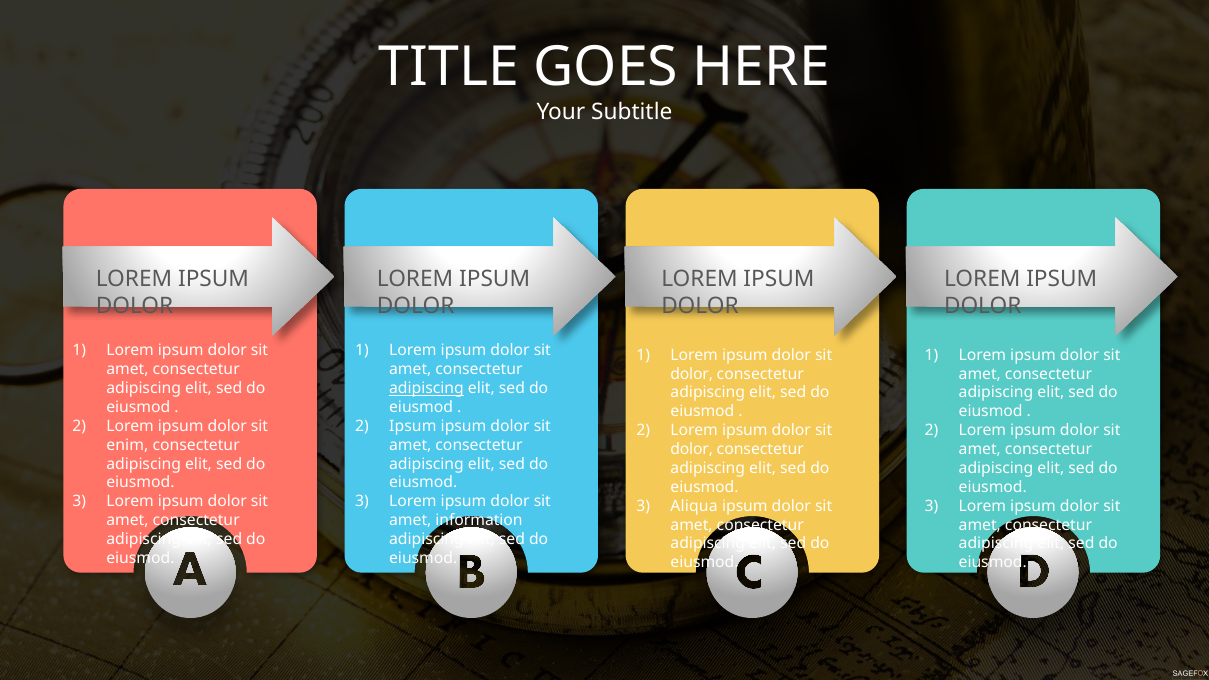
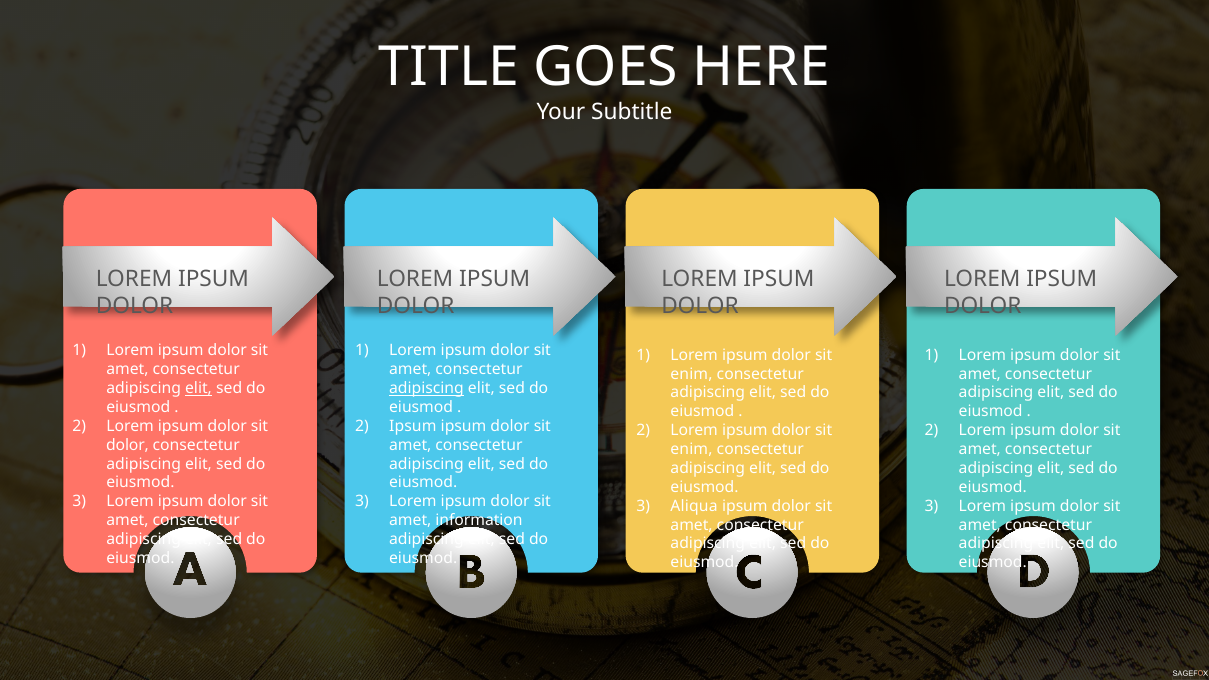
dolor at (692, 374): dolor -> enim
elit at (199, 388) underline: none -> present
enim at (127, 445): enim -> dolor
dolor at (692, 449): dolor -> enim
